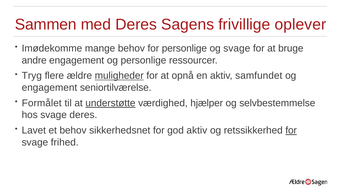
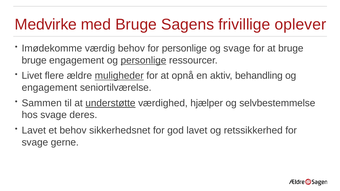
Sammen: Sammen -> Medvirke
med Deres: Deres -> Bruge
mange: mange -> værdig
andre at (34, 60): andre -> bruge
personlige at (143, 60) underline: none -> present
Tryg: Tryg -> Livet
samfundet: samfundet -> behandling
Formålet: Formålet -> Sammen
god aktiv: aktiv -> lavet
for at (291, 131) underline: present -> none
frihed: frihed -> gerne
